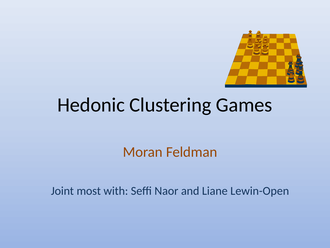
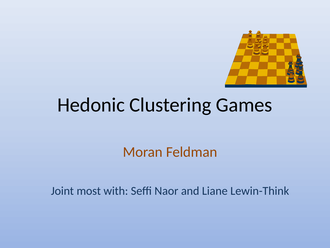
Lewin-Open: Lewin-Open -> Lewin-Think
